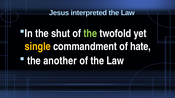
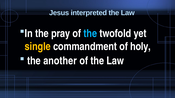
shut: shut -> pray
the at (90, 34) colour: light green -> light blue
hate: hate -> holy
